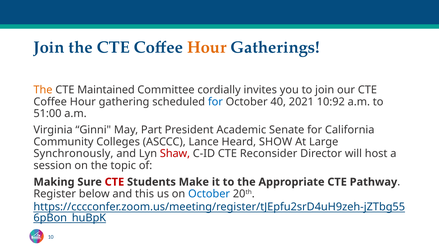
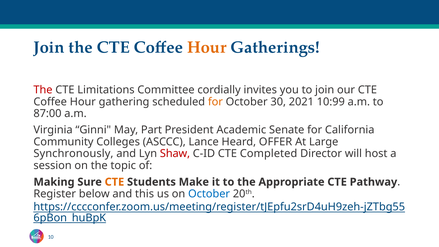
The at (43, 90) colour: orange -> red
Maintained: Maintained -> Limitations
for at (215, 102) colour: blue -> orange
40: 40 -> 30
10:92: 10:92 -> 10:99
51:00: 51:00 -> 87:00
SHOW: SHOW -> OFFER
Reconsider: Reconsider -> Completed
CTE at (114, 182) colour: red -> orange
